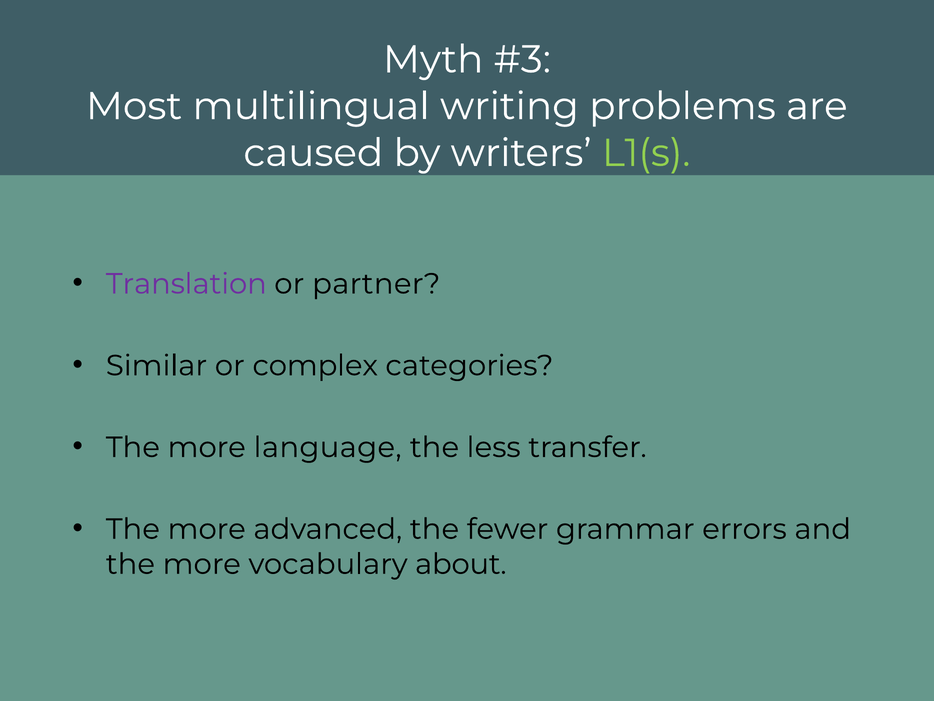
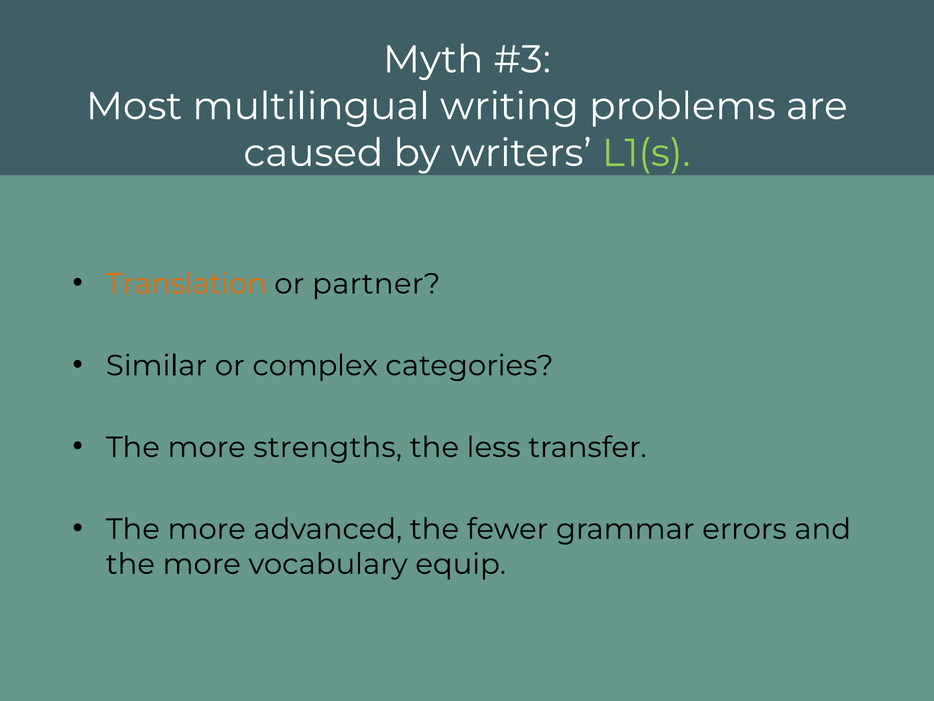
Translation colour: purple -> orange
language: language -> strengths
about: about -> equip
